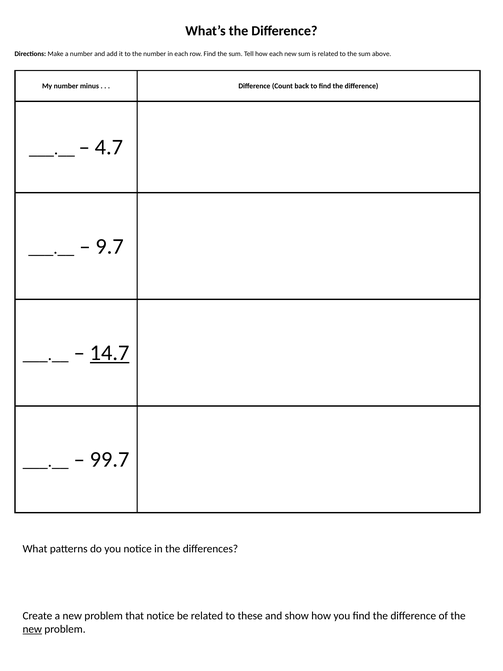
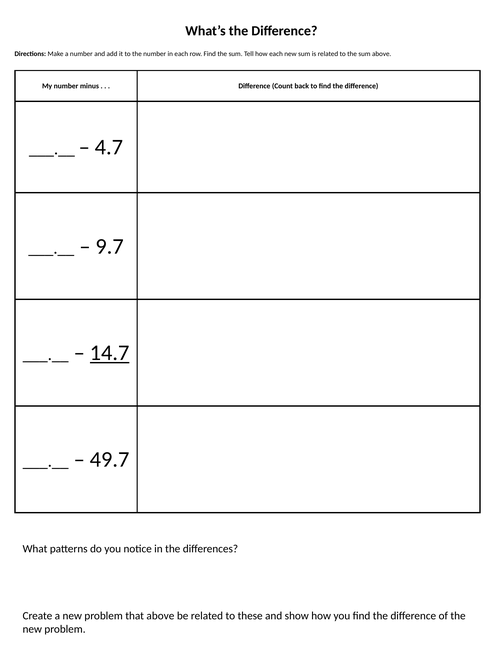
99.7: 99.7 -> 49.7
that notice: notice -> above
new at (32, 629) underline: present -> none
